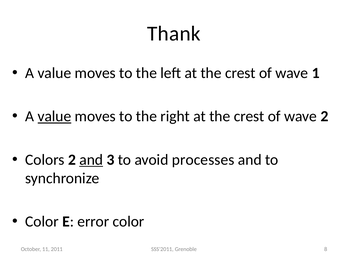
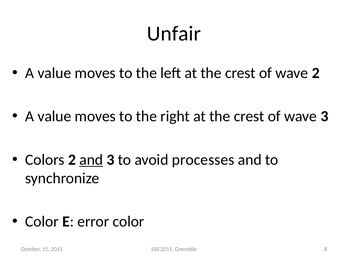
Thank: Thank -> Unfair
wave 1: 1 -> 2
value at (54, 116) underline: present -> none
wave 2: 2 -> 3
